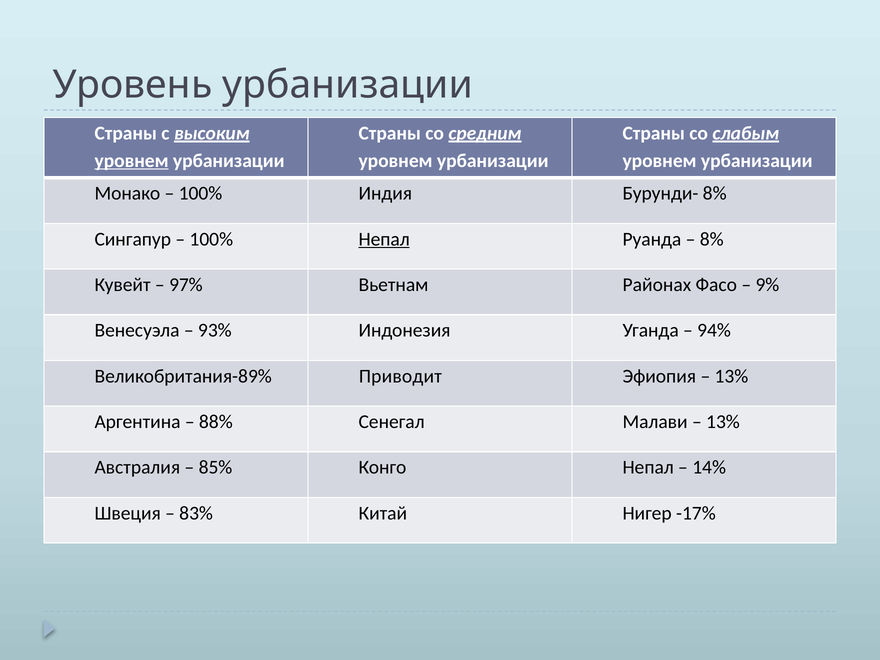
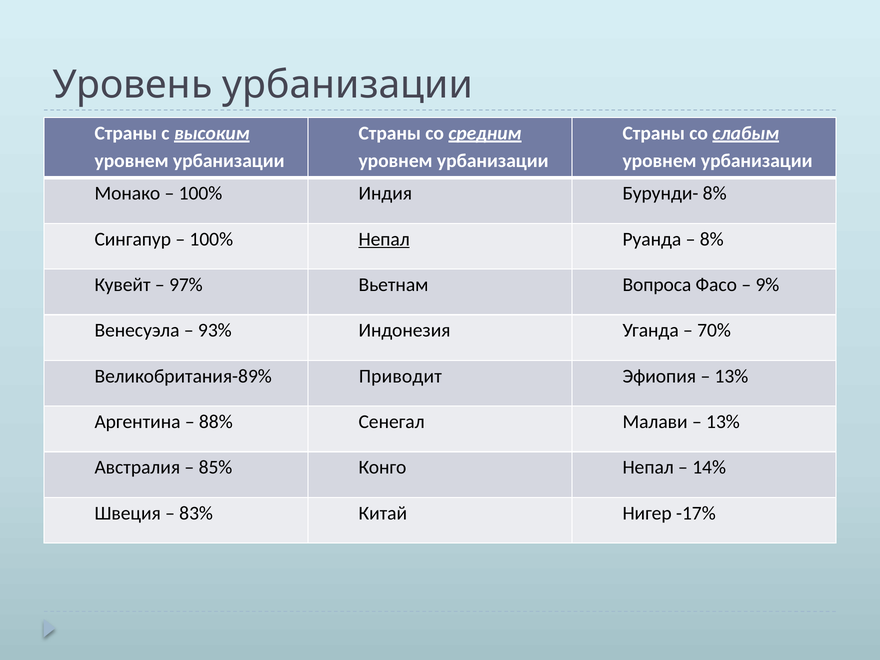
уровнем at (132, 161) underline: present -> none
Районах: Районах -> Вопроса
94%: 94% -> 70%
